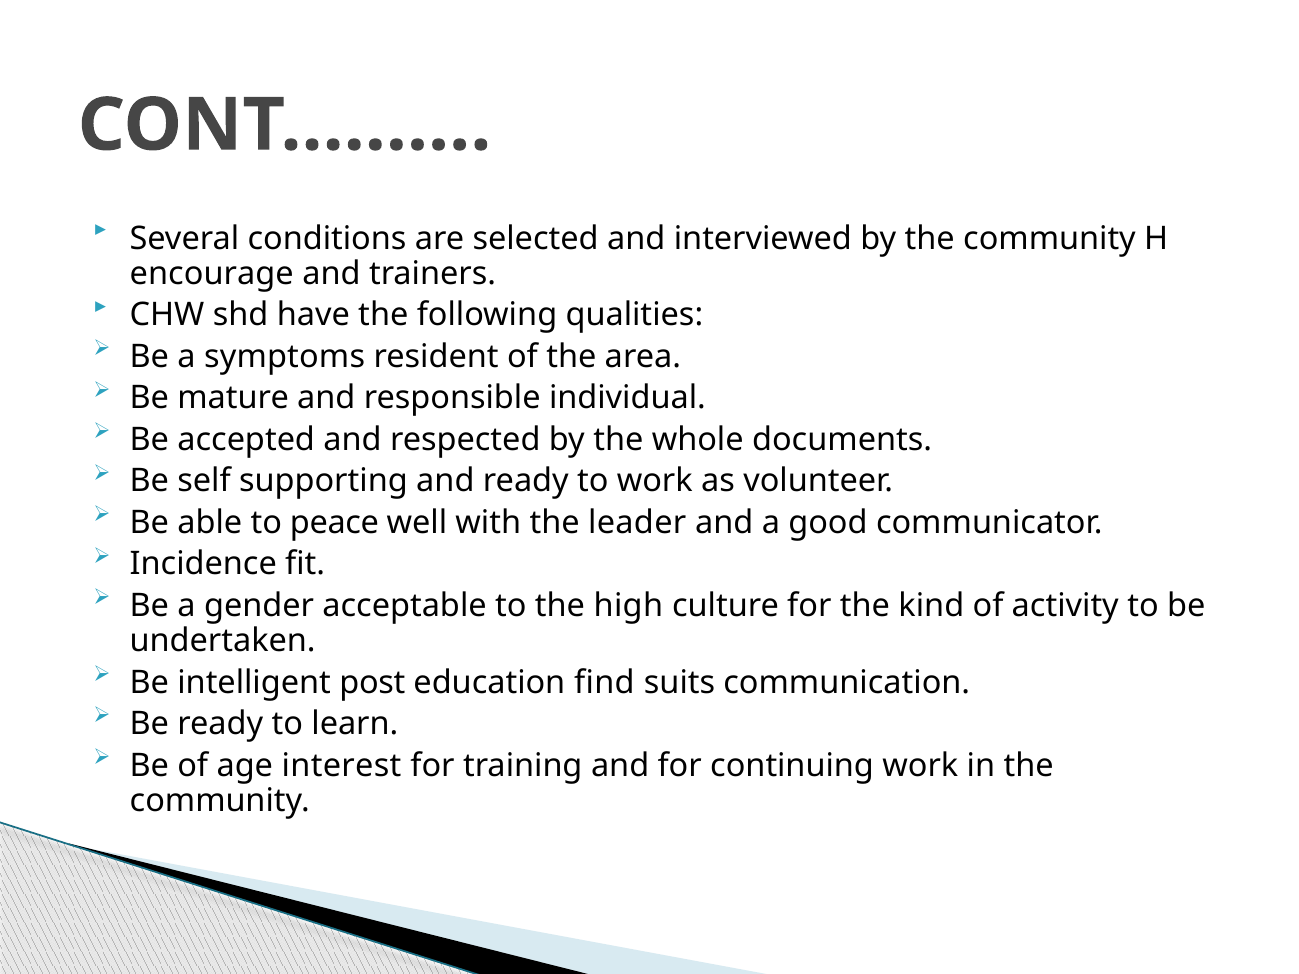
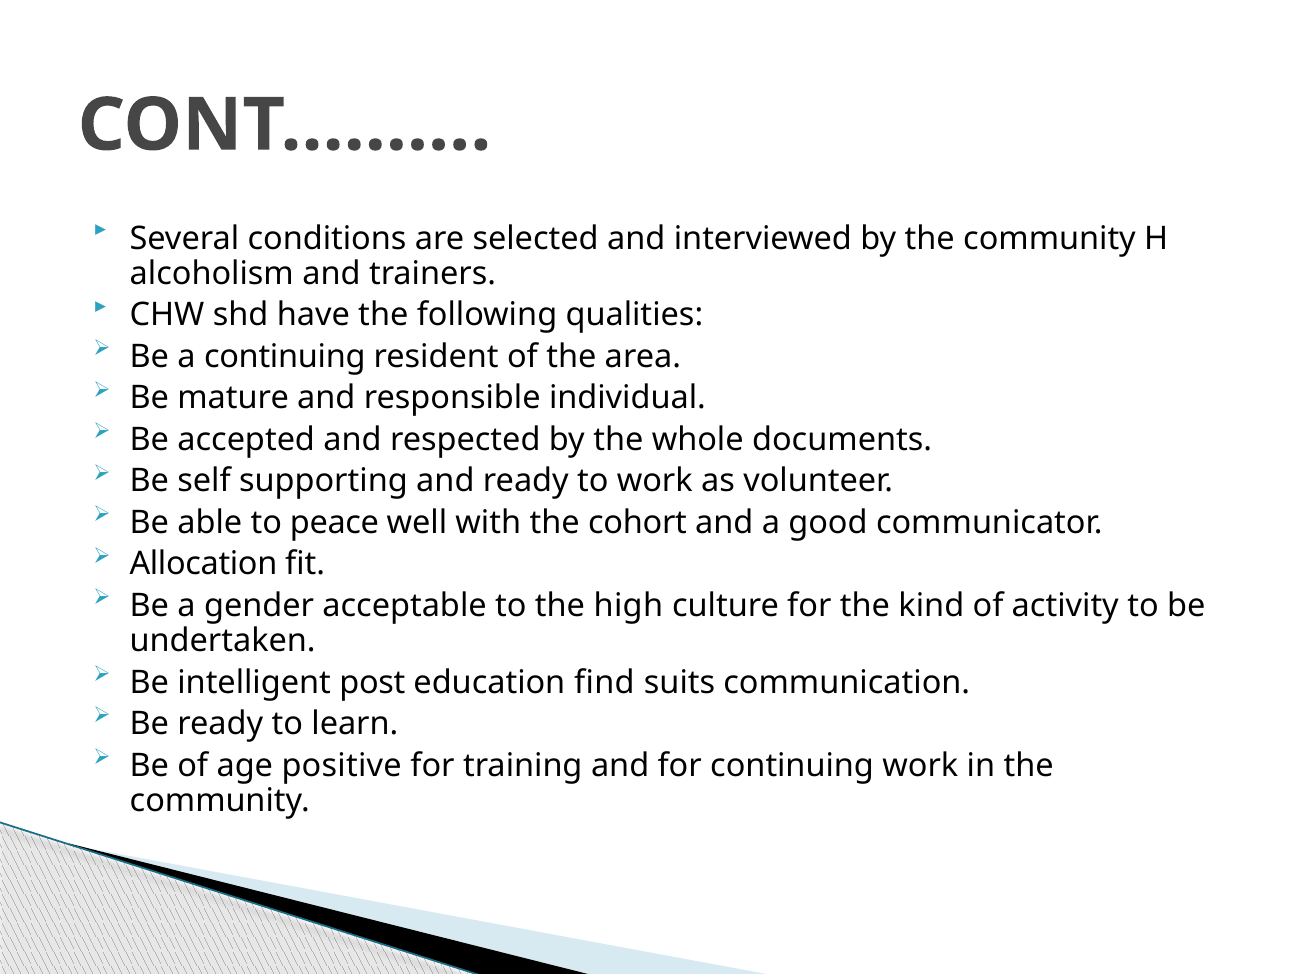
encourage: encourage -> alcoholism
a symptoms: symptoms -> continuing
leader: leader -> cohort
Incidence: Incidence -> Allocation
interest: interest -> positive
